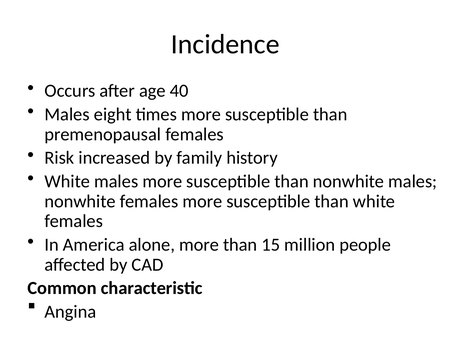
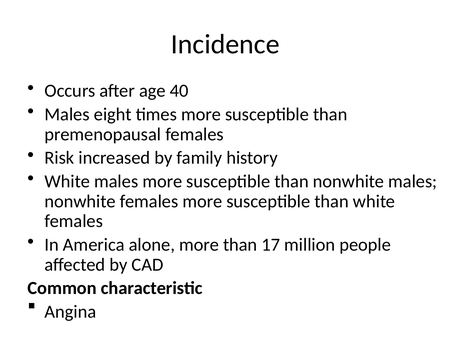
15: 15 -> 17
